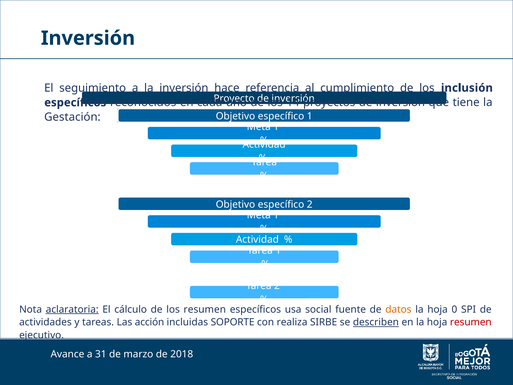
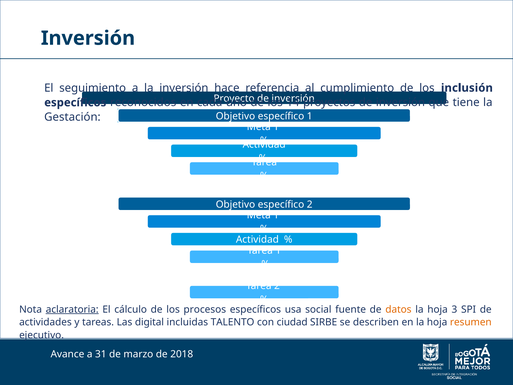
los resumen: resumen -> procesos
0: 0 -> 3
acción: acción -> digital
SOPORTE: SOPORTE -> TALENTO
realiza: realiza -> ciudad
describen underline: present -> none
resumen at (471, 322) colour: red -> orange
